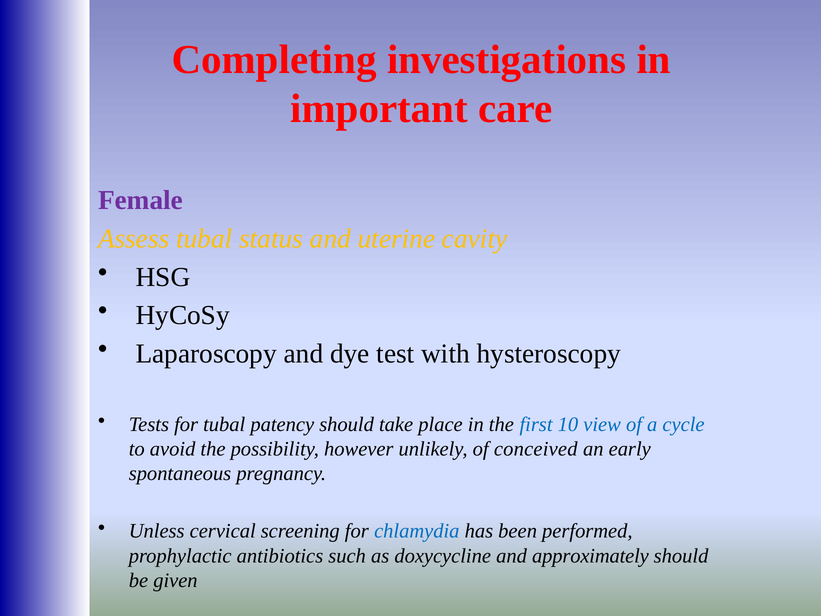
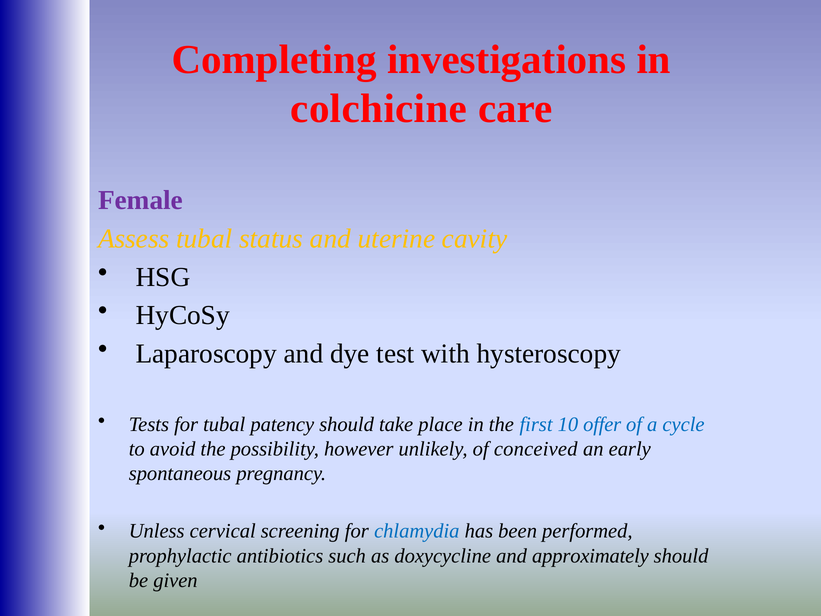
important: important -> colchicine
view: view -> offer
